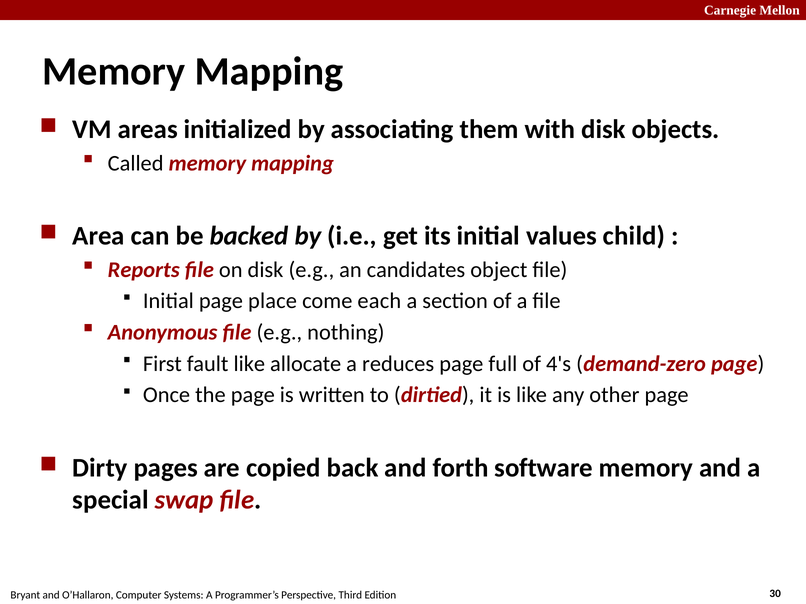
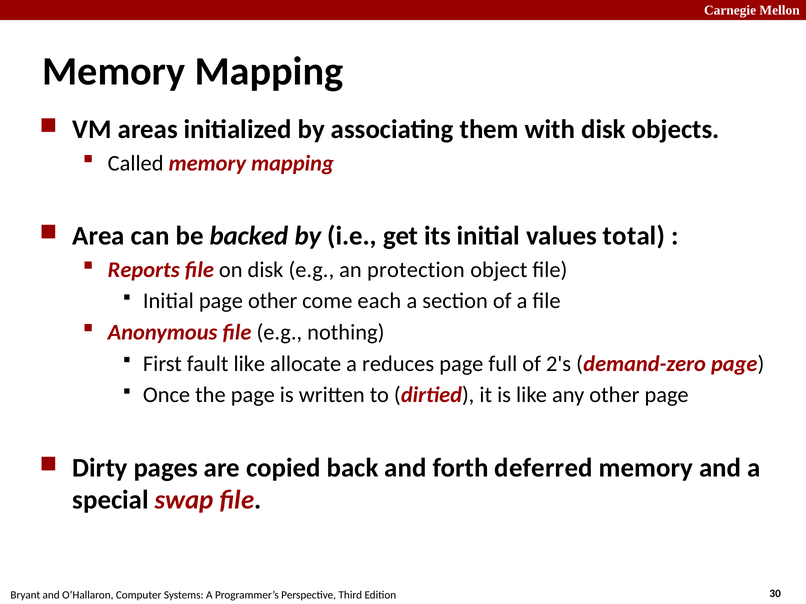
child: child -> total
candidates: candidates -> protection
page place: place -> other
4's: 4's -> 2's
software: software -> deferred
